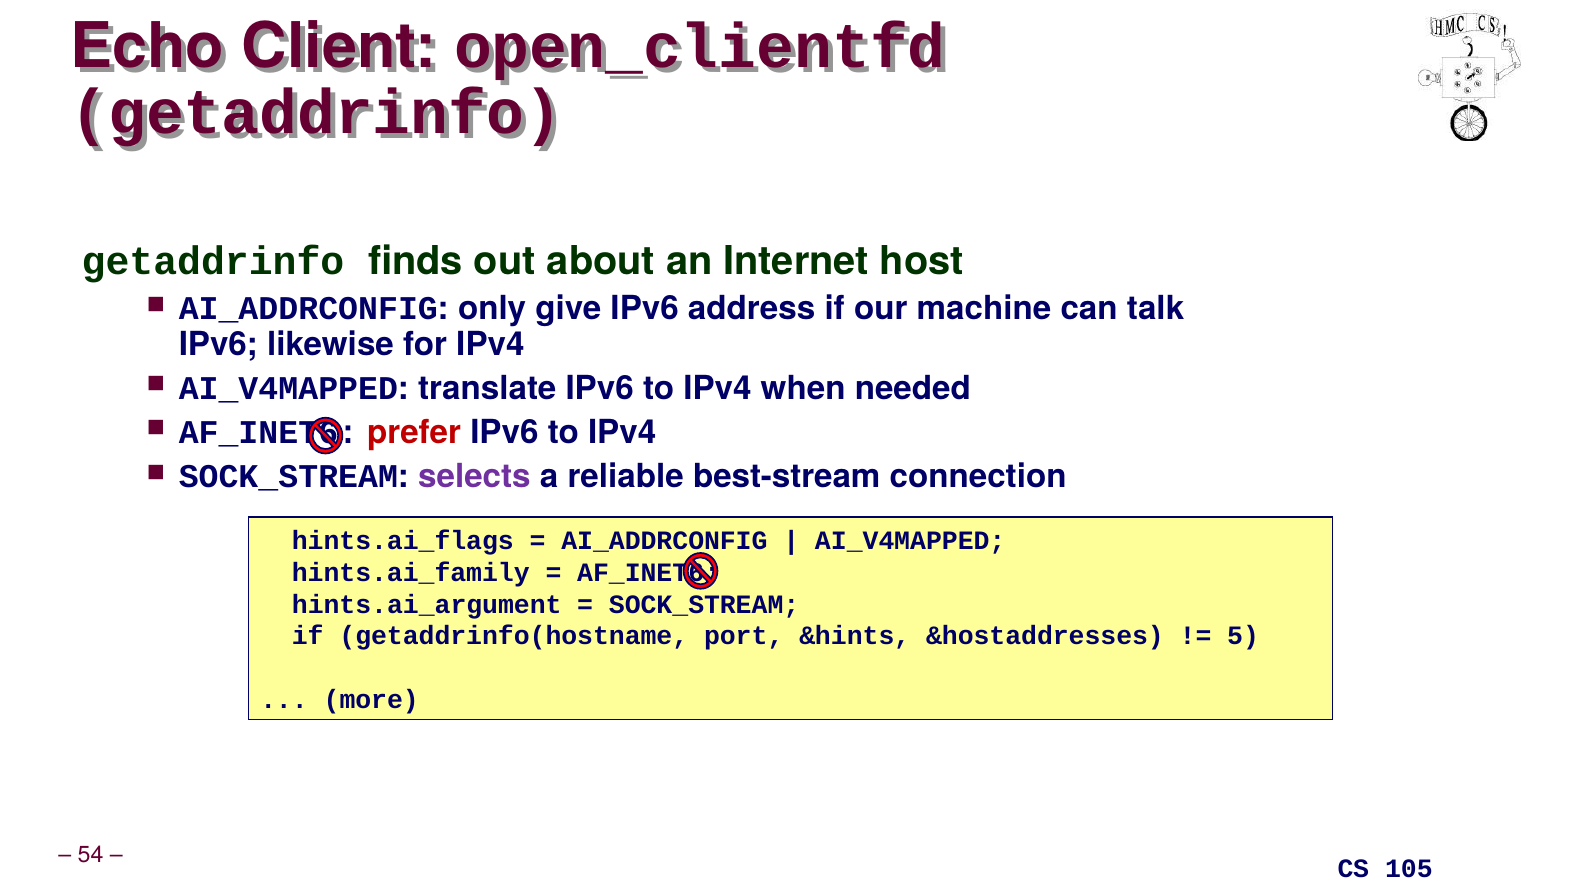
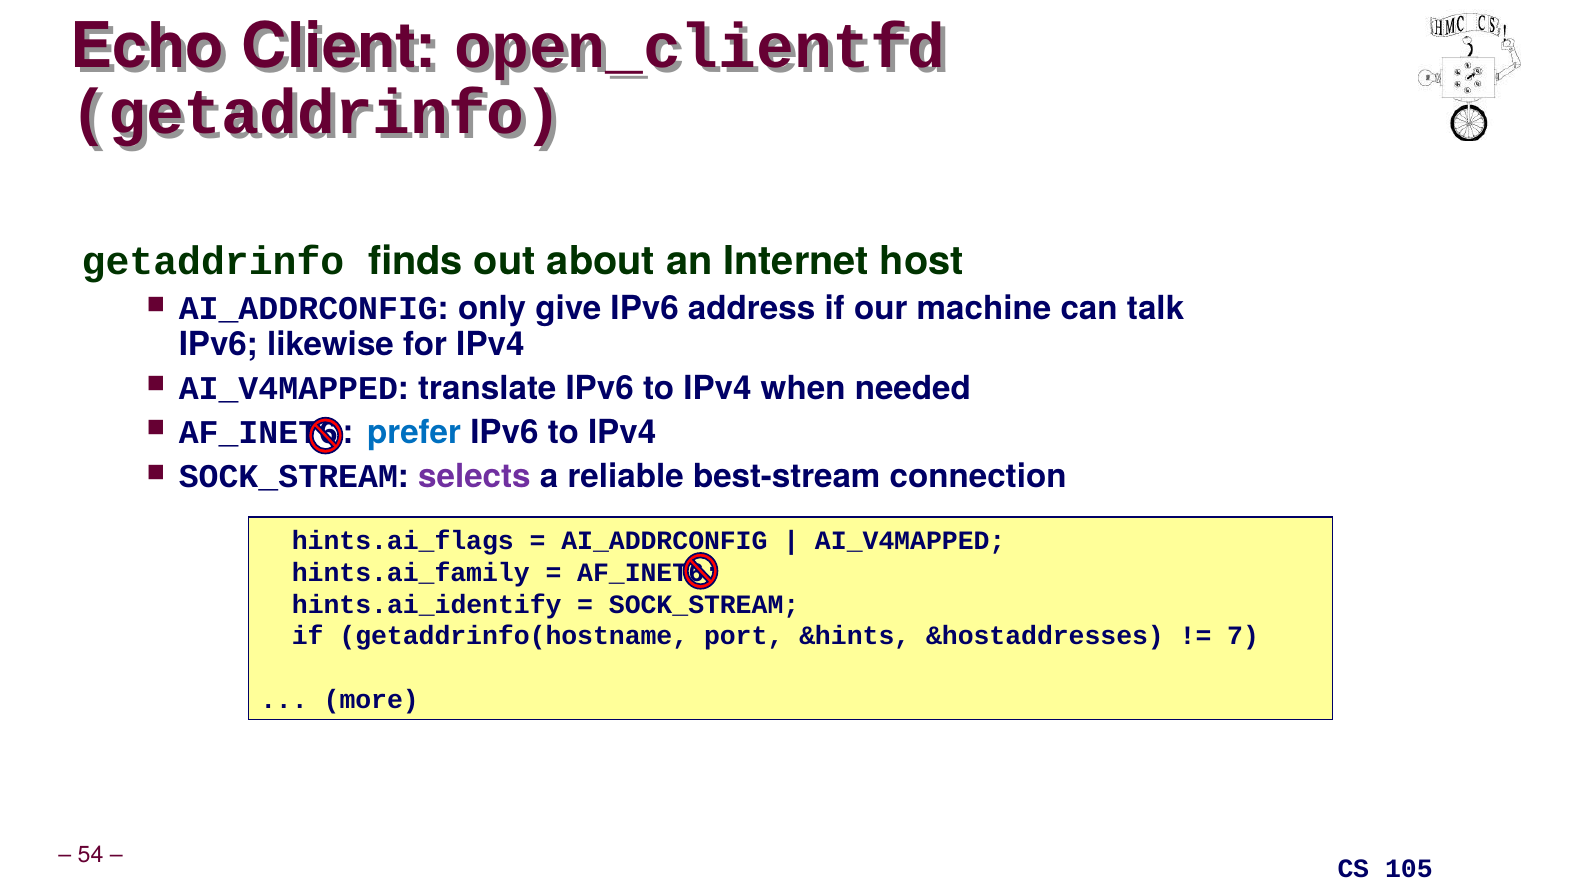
prefer colour: red -> blue
hints.ai_argument: hints.ai_argument -> hints.ai_identify
5: 5 -> 7
